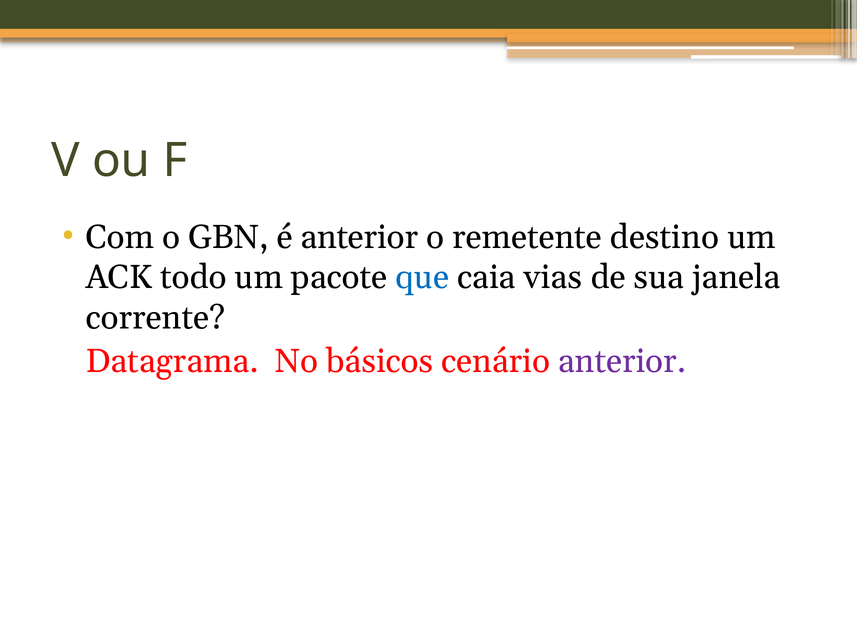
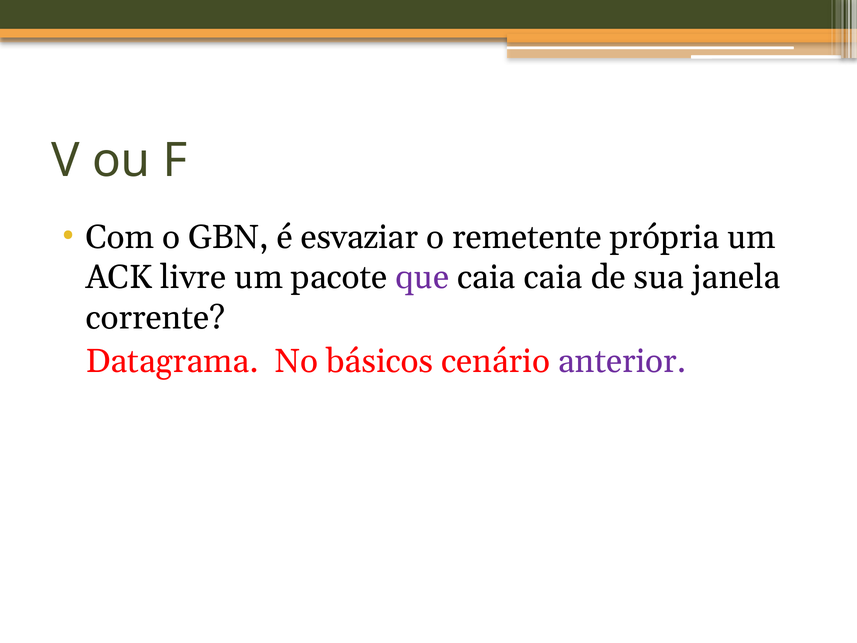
é anterior: anterior -> esvaziar
destino: destino -> própria
todo: todo -> livre
que colour: blue -> purple
caia vias: vias -> caia
